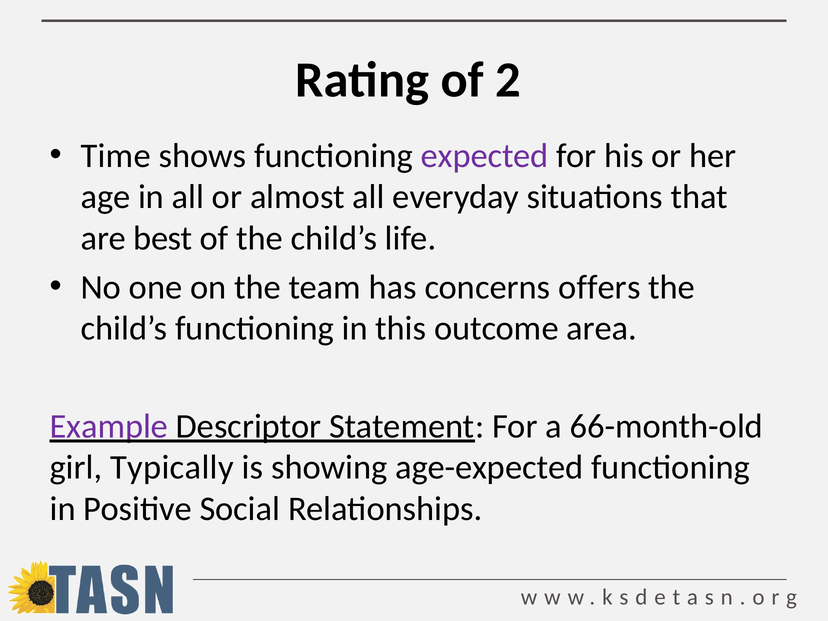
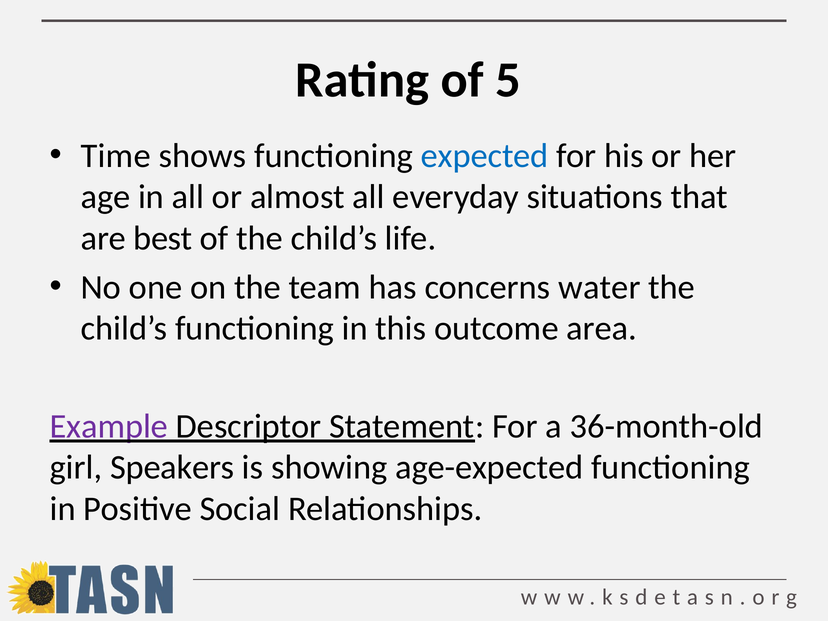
2: 2 -> 5
expected colour: purple -> blue
offers: offers -> water
66-month-old: 66-month-old -> 36-month-old
Typically: Typically -> Speakers
